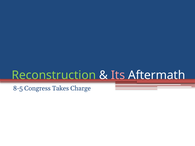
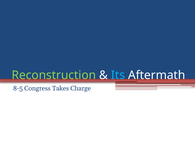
Its colour: pink -> light blue
